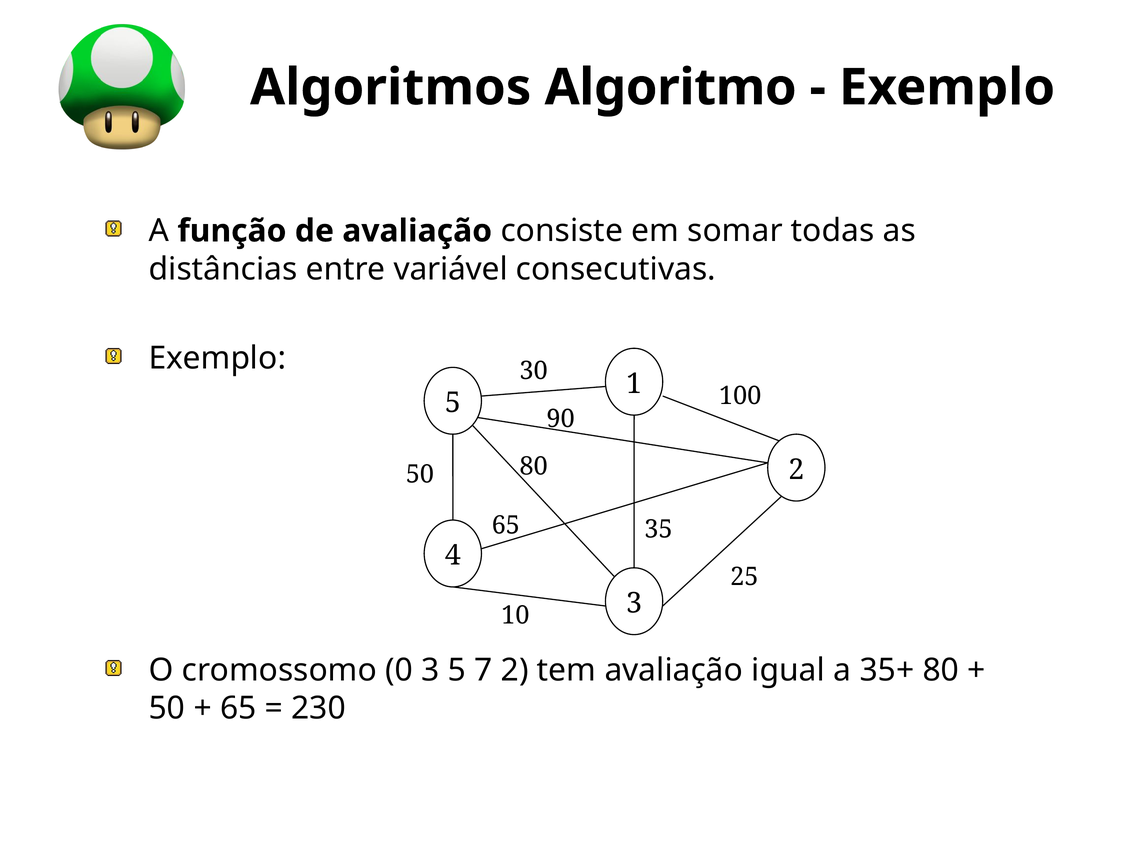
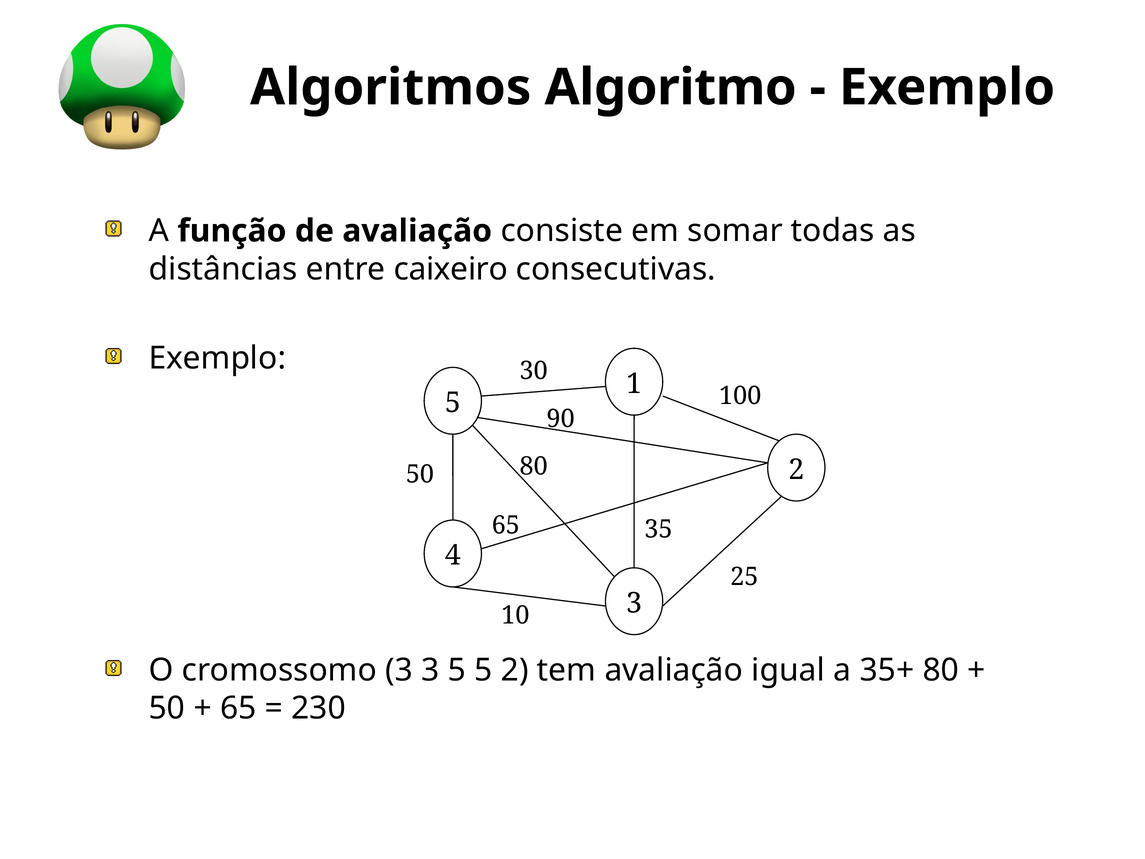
variável: variável -> caixeiro
cromossomo 0: 0 -> 3
5 7: 7 -> 5
